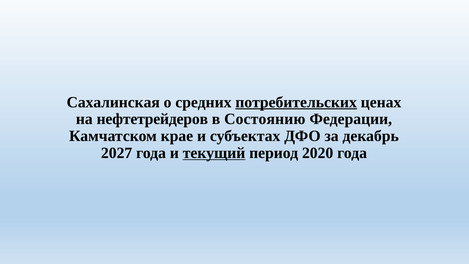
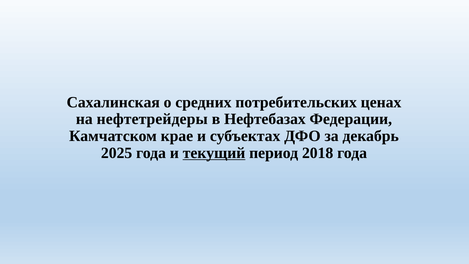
потребительских underline: present -> none
нефтетрейдеров: нефтетрейдеров -> нефтетрейдеры
Состоянию: Состоянию -> Нефтебазах
2027: 2027 -> 2025
2020: 2020 -> 2018
